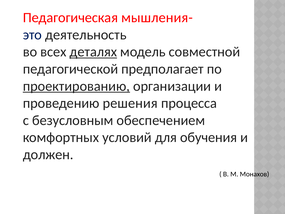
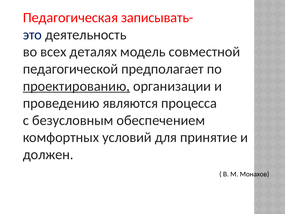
мышления-: мышления- -> записывать-
деталях underline: present -> none
решения: решения -> являются
обучения: обучения -> принятие
